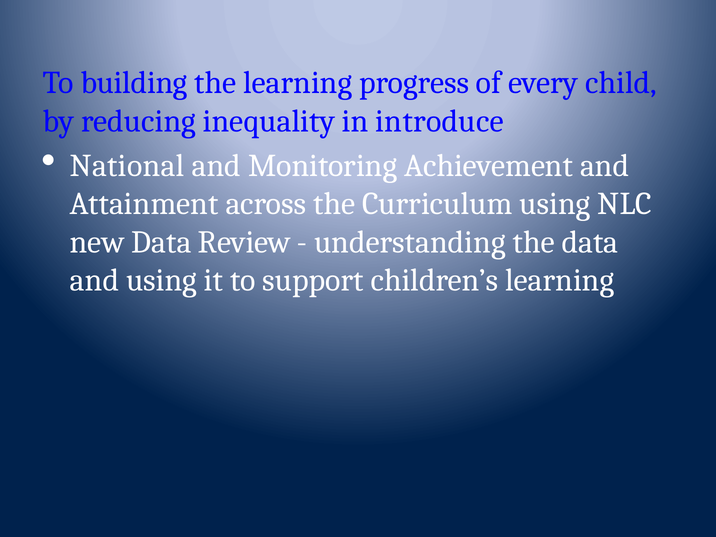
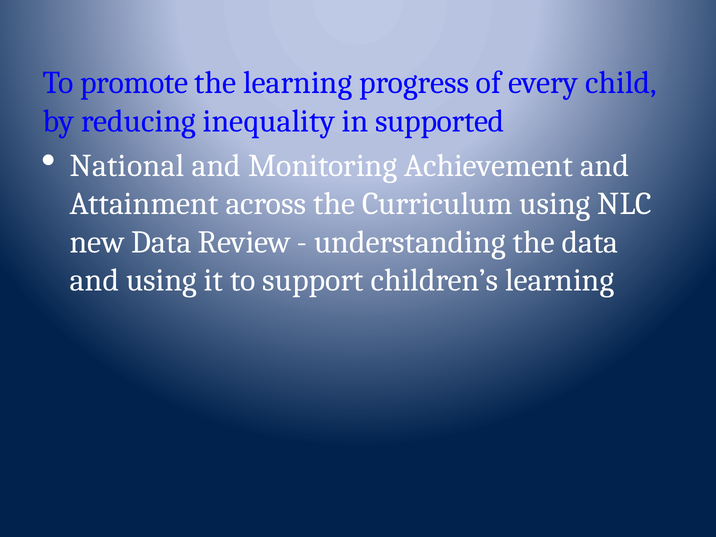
building: building -> promote
introduce: introduce -> supported
